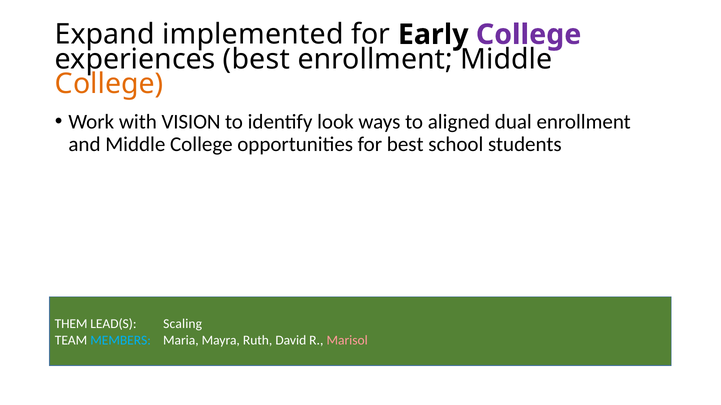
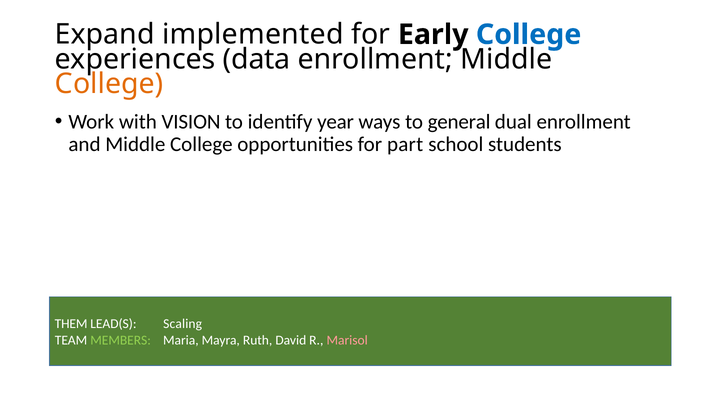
College at (529, 35) colour: purple -> blue
experiences best: best -> data
look: look -> year
aligned: aligned -> general
for best: best -> part
MEMBERS colour: light blue -> light green
